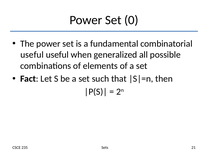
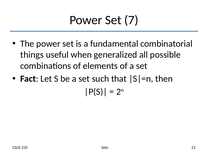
0: 0 -> 7
useful at (32, 55): useful -> things
